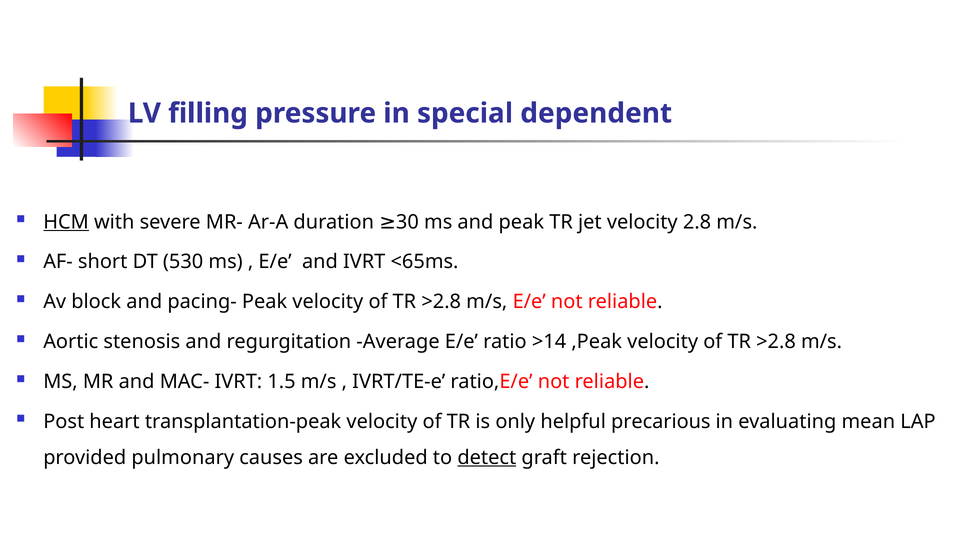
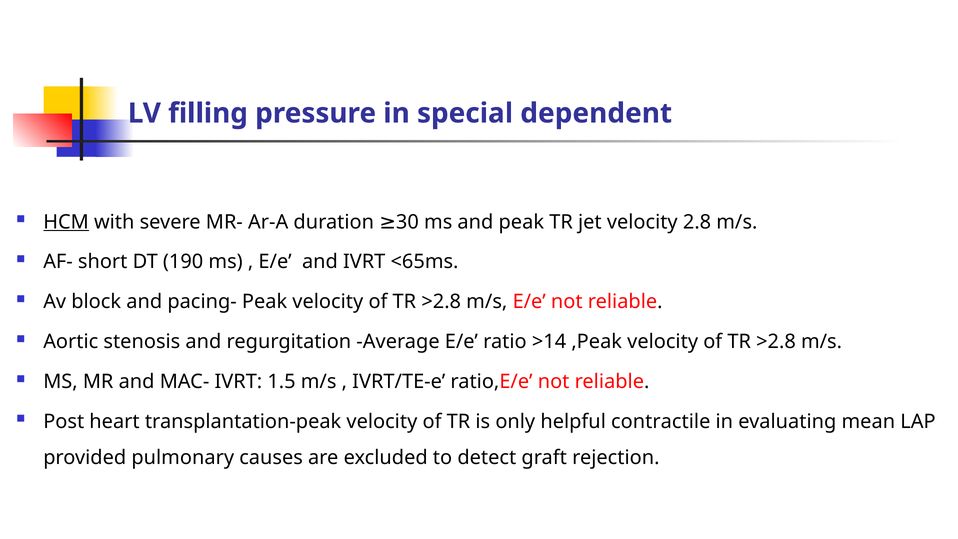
530: 530 -> 190
precarious: precarious -> contractile
detect underline: present -> none
